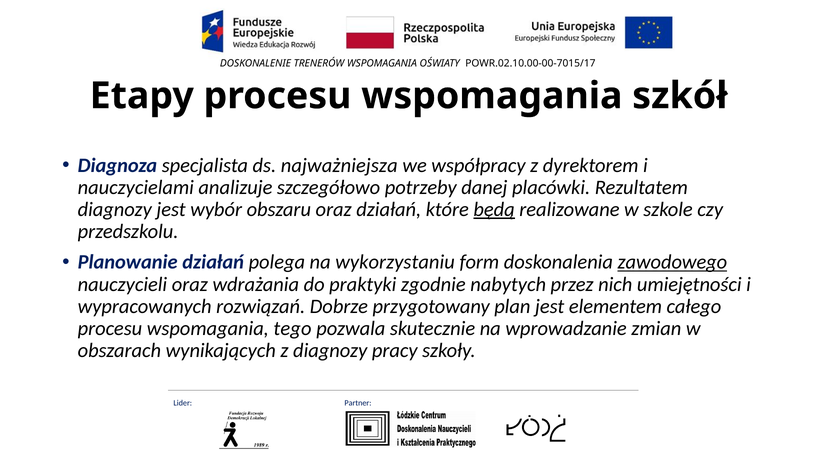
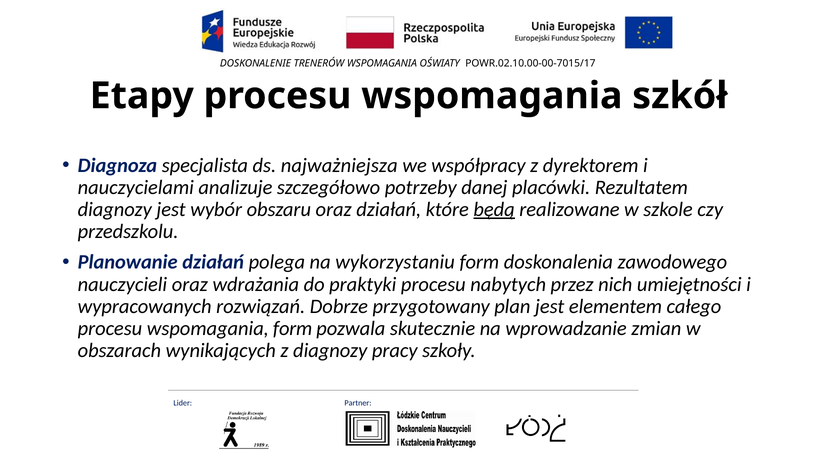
zawodowego underline: present -> none
praktyki zgodnie: zgodnie -> procesu
wspomagania tego: tego -> form
